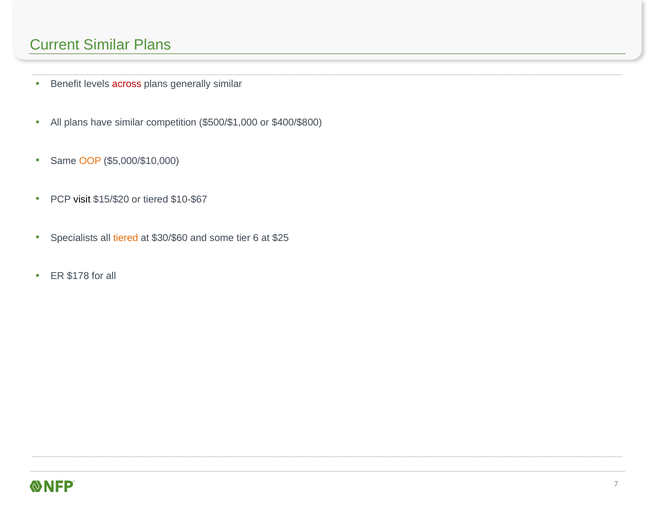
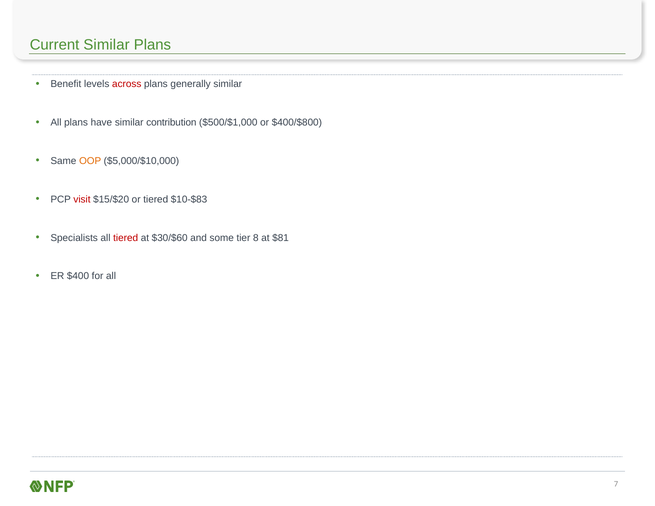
competition: competition -> contribution
visit colour: black -> red
$10-$67: $10-$67 -> $10-$83
tiered at (126, 238) colour: orange -> red
6: 6 -> 8
$25: $25 -> $81
$178: $178 -> $400
